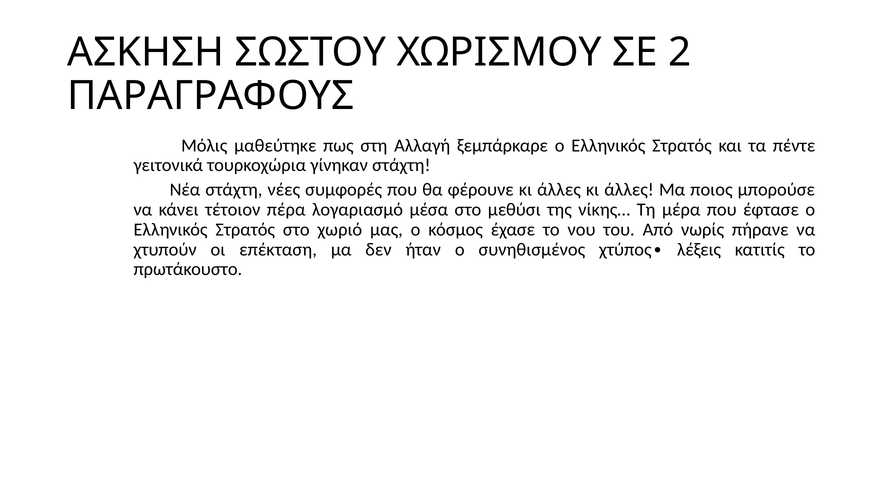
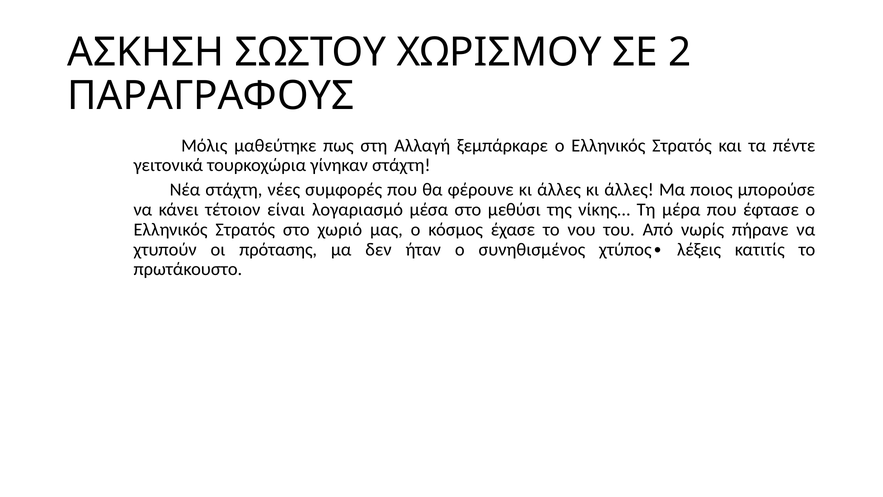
πέρα: πέρα -> είναι
επέκταση: επέκταση -> πρότασης
